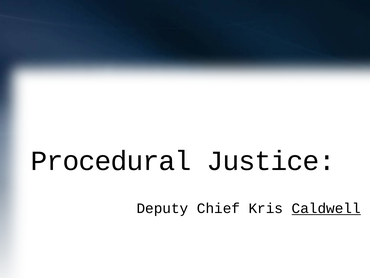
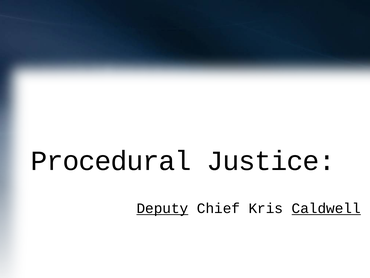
Deputy underline: none -> present
